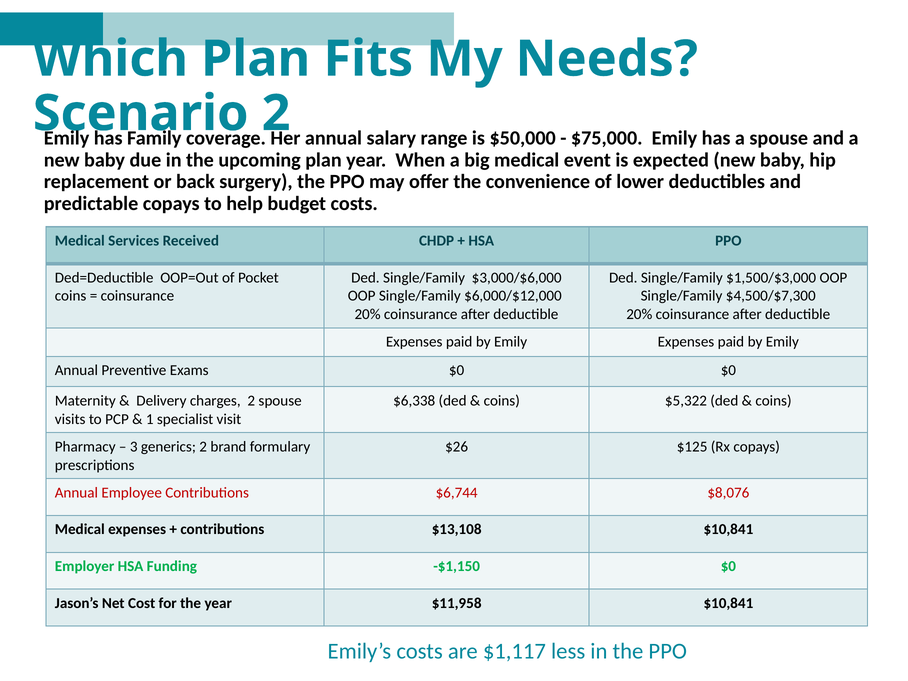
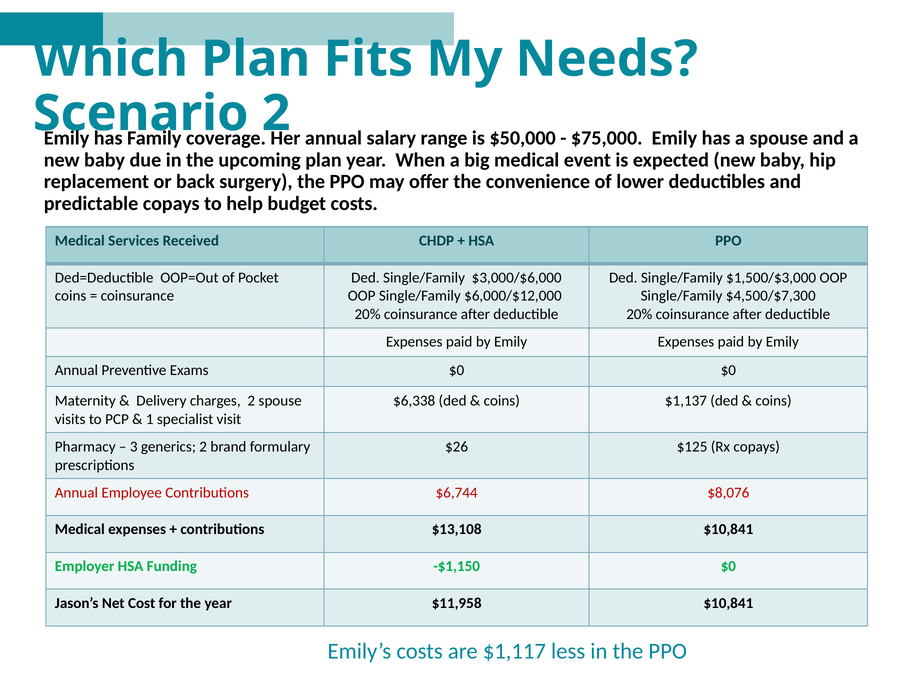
$5,322: $5,322 -> $1,137
